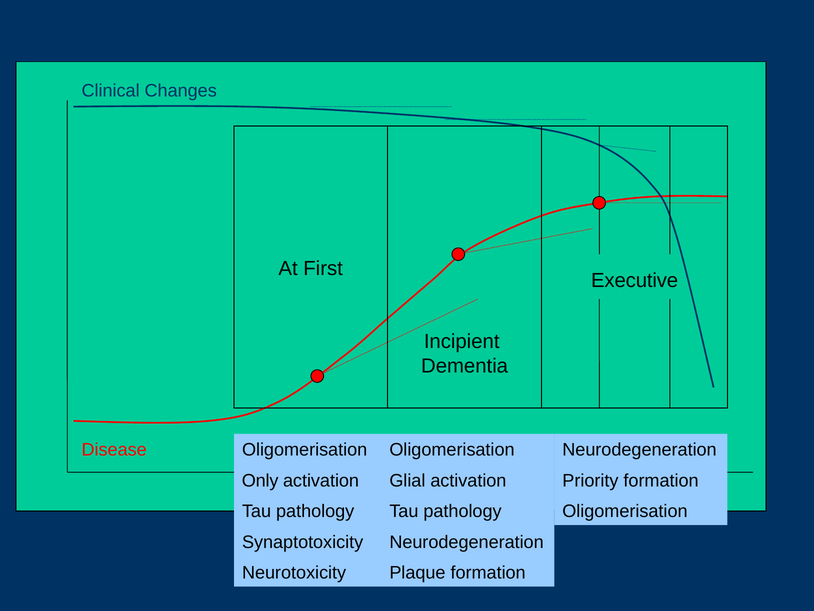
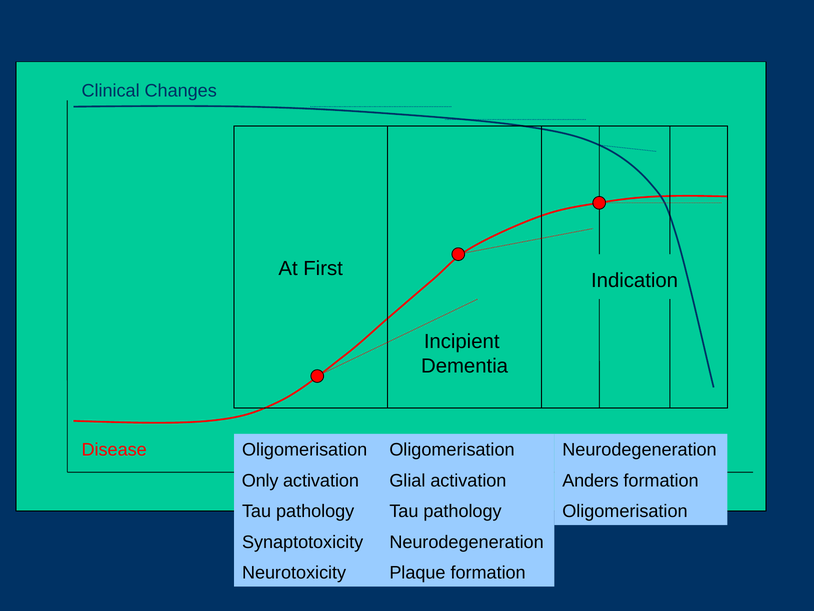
Executive: Executive -> Indication
Priority: Priority -> Anders
